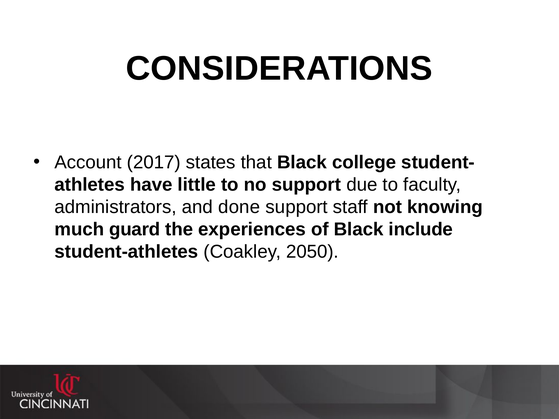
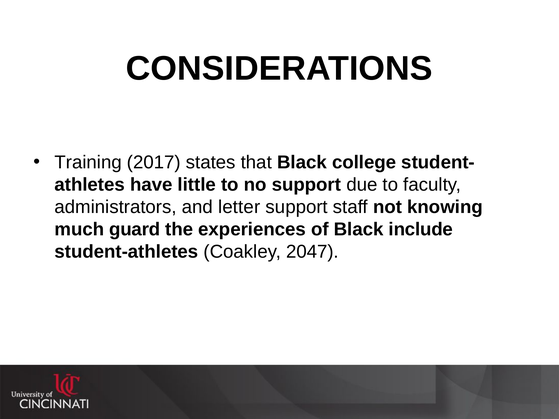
Account: Account -> Training
done: done -> letter
2050: 2050 -> 2047
